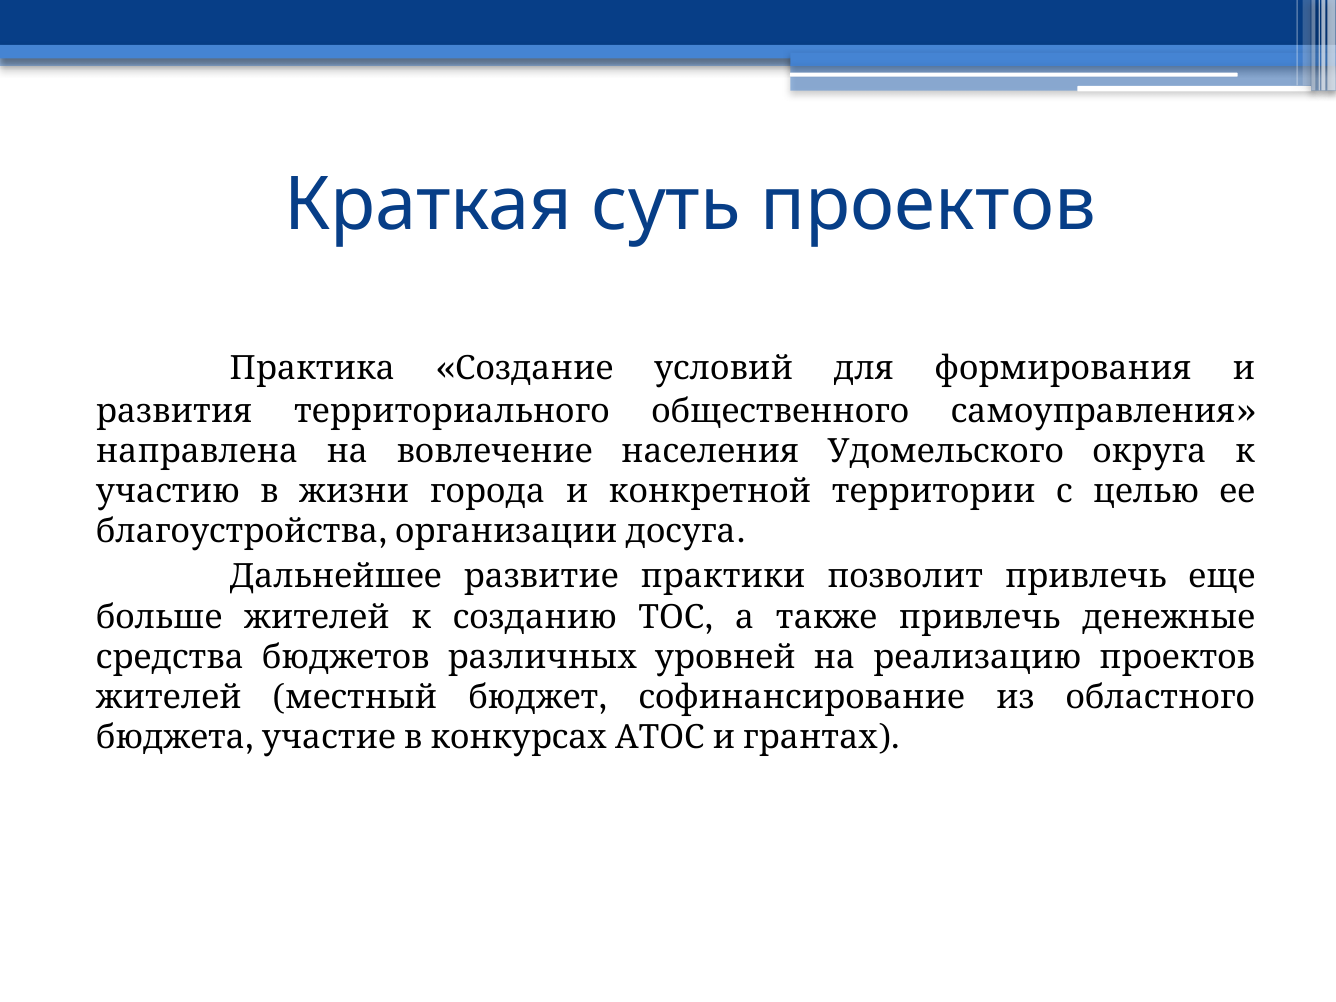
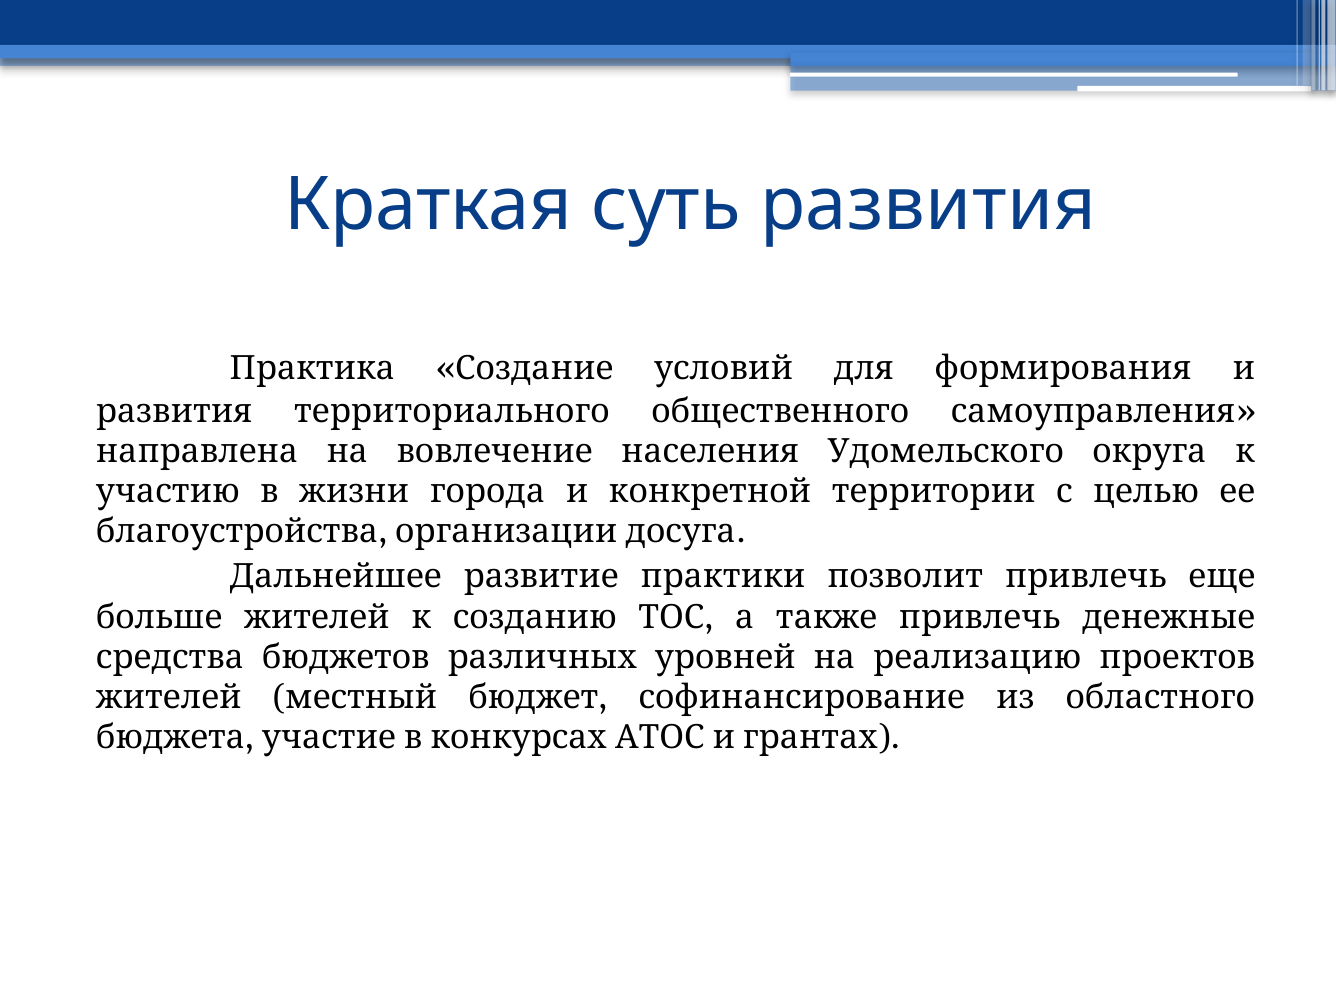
суть проектов: проектов -> развития
